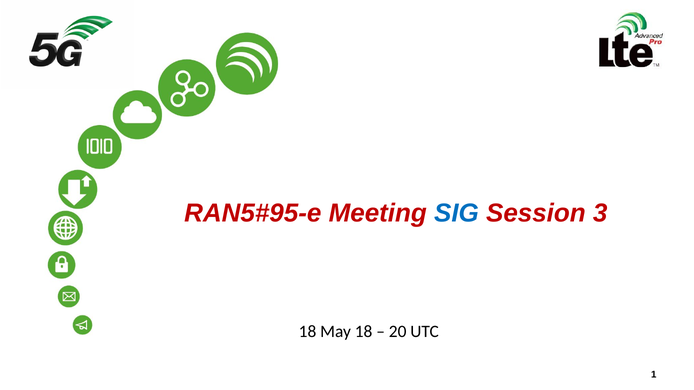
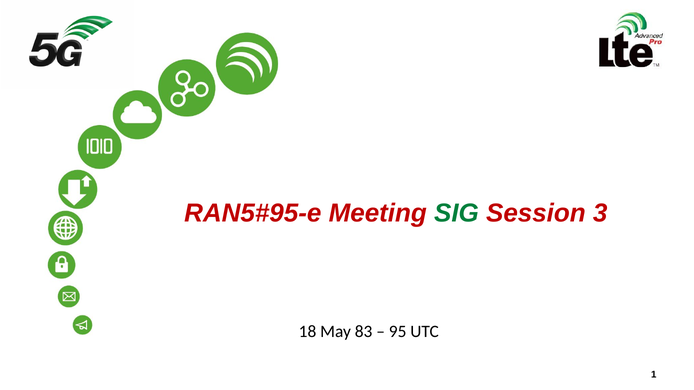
SIG colour: blue -> green
May 18: 18 -> 83
20: 20 -> 95
